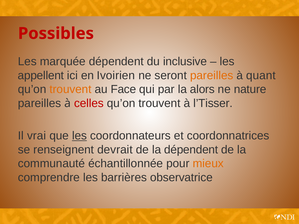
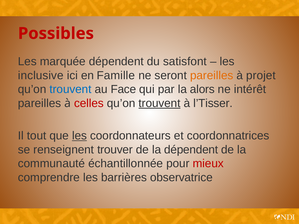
inclusive: inclusive -> satisfont
appellent: appellent -> inclusive
Ivoirien: Ivoirien -> Famille
quant: quant -> projet
trouvent at (70, 89) colour: orange -> blue
nature: nature -> intérêt
trouvent at (160, 103) underline: none -> present
vrai: vrai -> tout
devrait: devrait -> trouver
mieux colour: orange -> red
